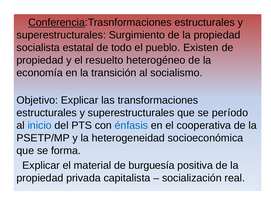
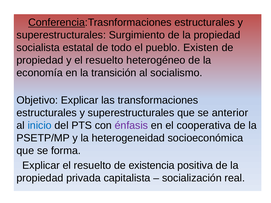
período: período -> anterior
énfasis colour: blue -> purple
Explicar el material: material -> resuelto
burguesía: burguesía -> existencia
